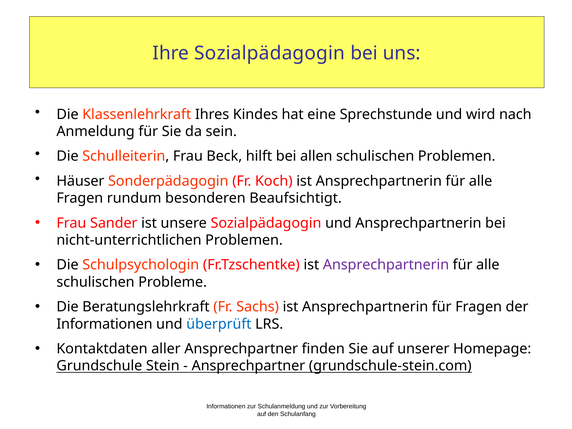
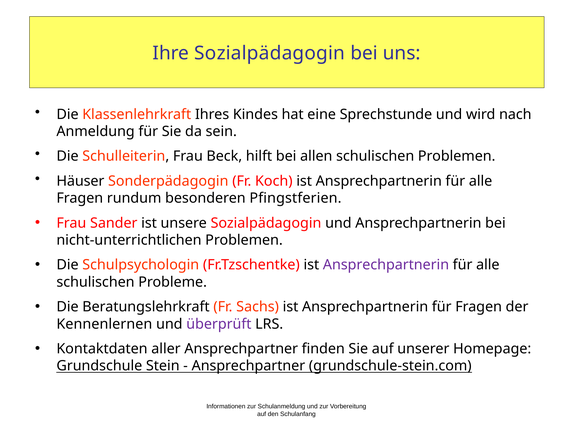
Beaufsichtigt: Beaufsichtigt -> Pfingstferien
Informationen at (104, 324): Informationen -> Kennenlernen
überprüft colour: blue -> purple
